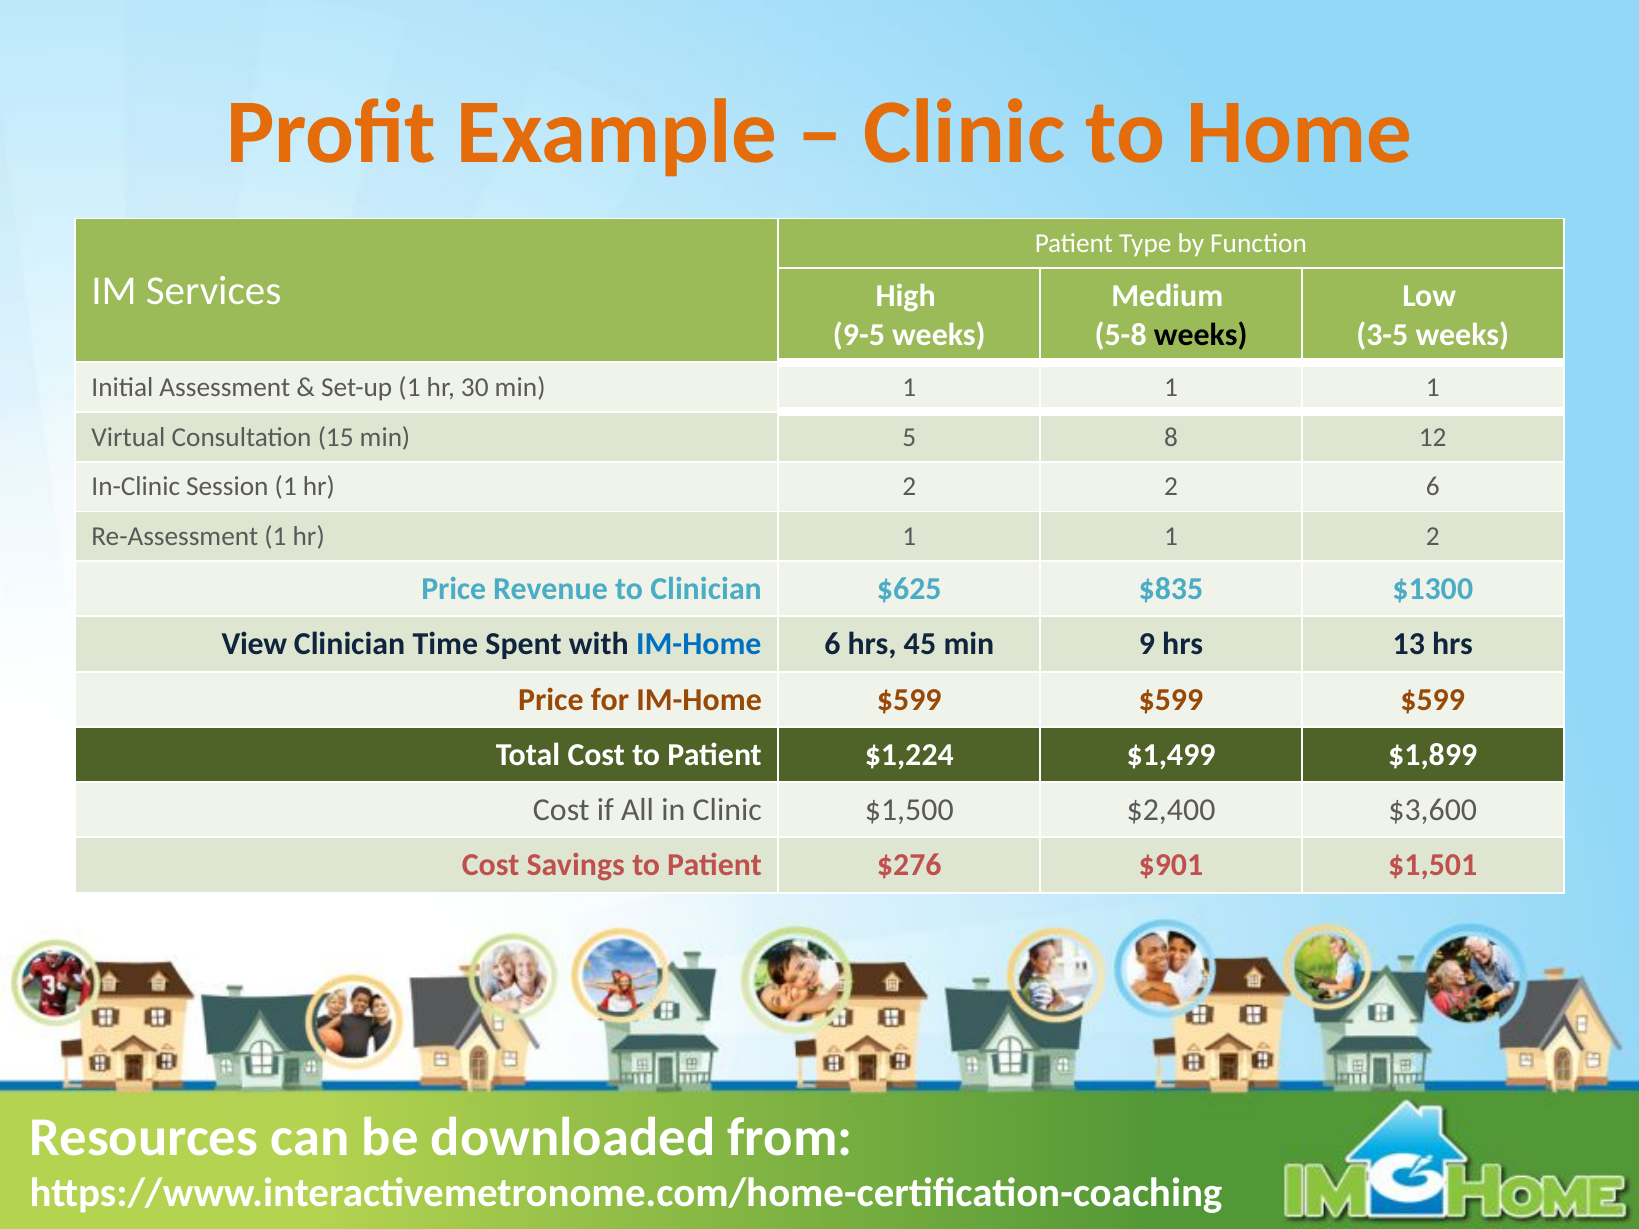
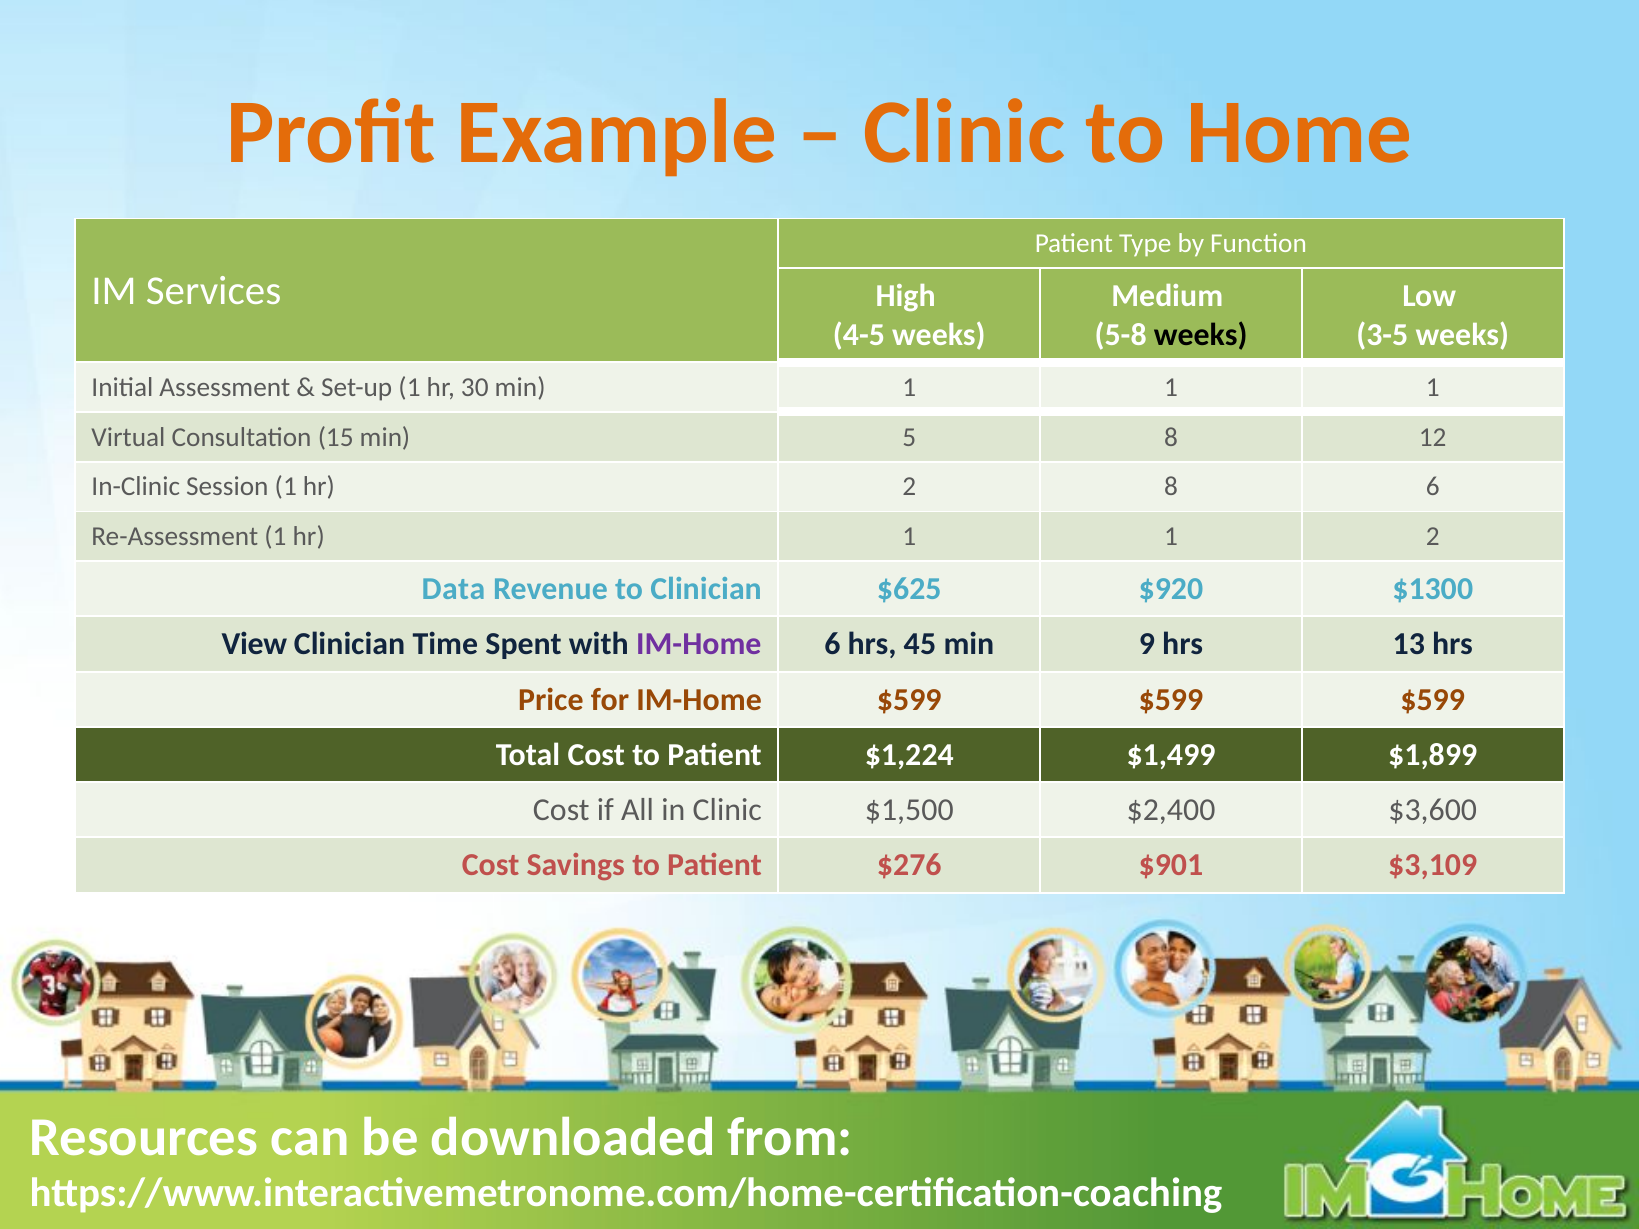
9-5: 9-5 -> 4-5
2 2: 2 -> 8
Price at (454, 589): Price -> Data
$835: $835 -> $920
IM-Home at (699, 645) colour: blue -> purple
$1,501: $1,501 -> $3,109
